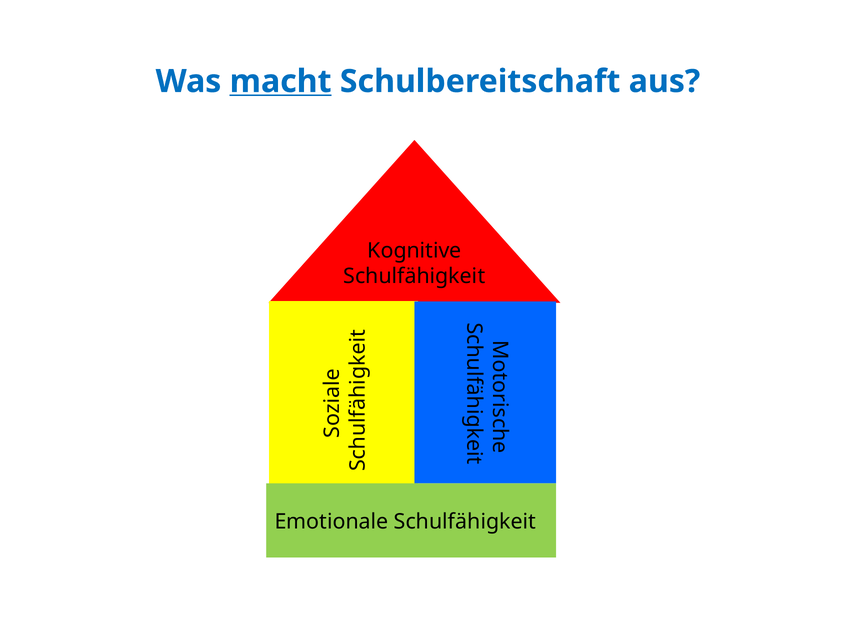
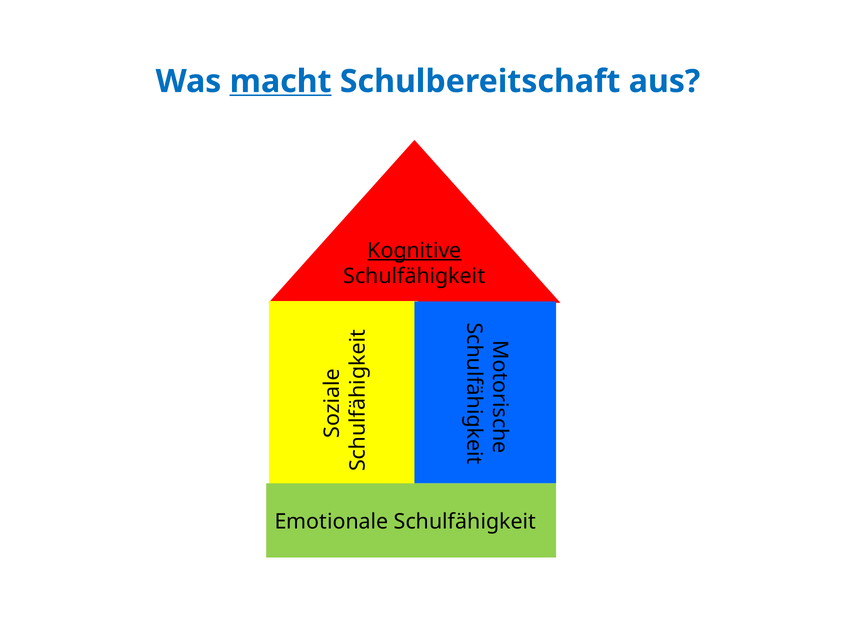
Kognitive underline: none -> present
